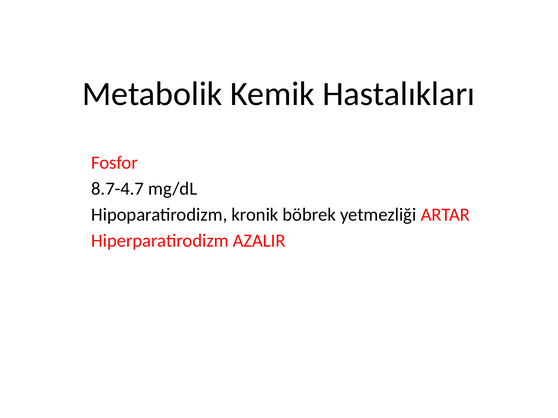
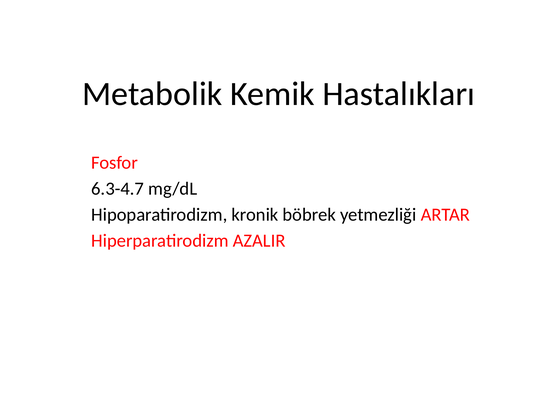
8.7-4.7: 8.7-4.7 -> 6.3-4.7
